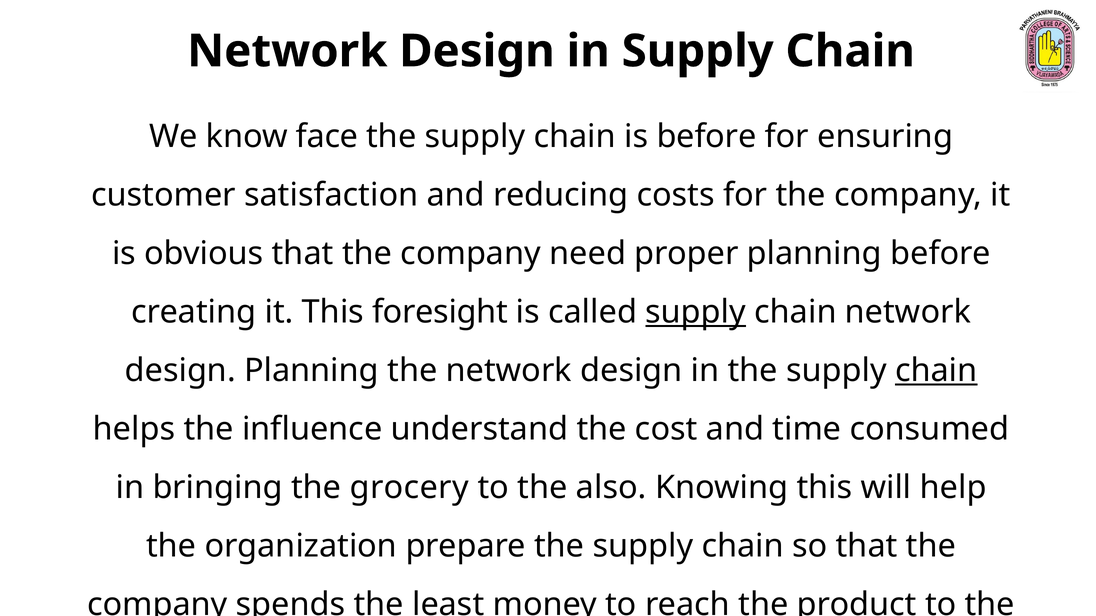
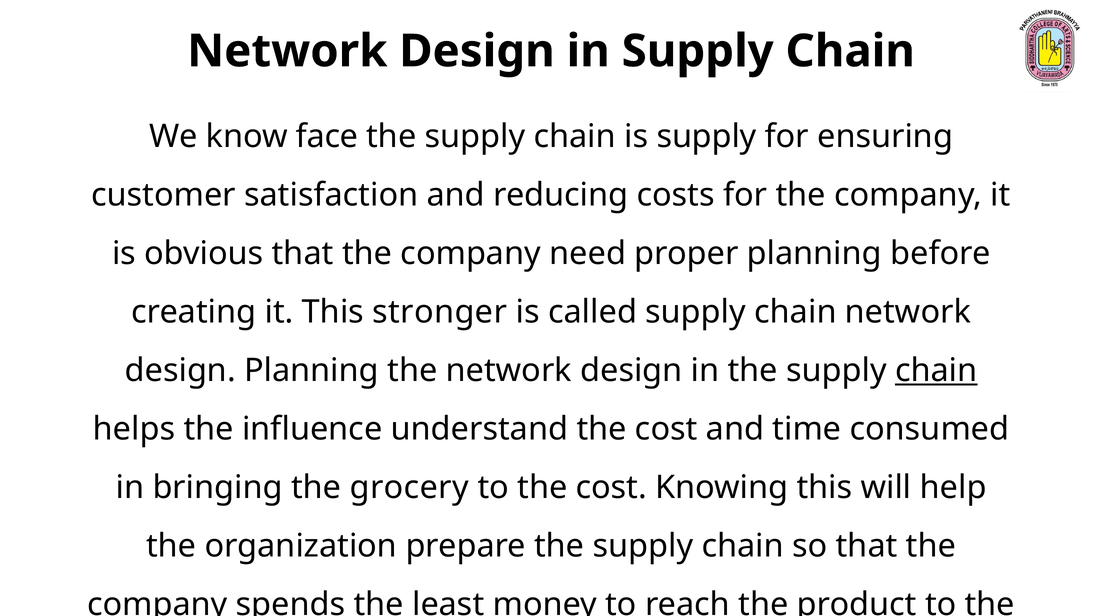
is before: before -> supply
foresight: foresight -> stronger
supply at (696, 312) underline: present -> none
to the also: also -> cost
